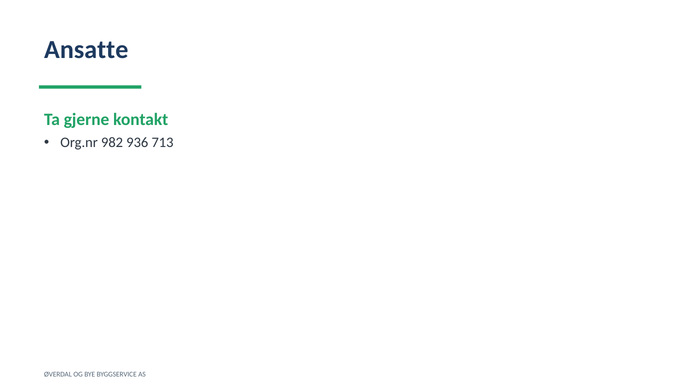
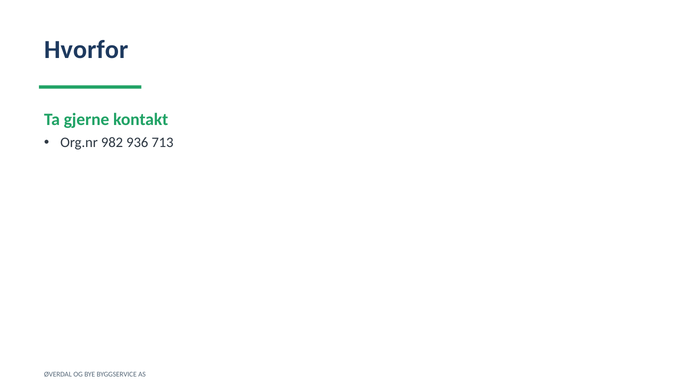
Ansatte: Ansatte -> Hvorfor
